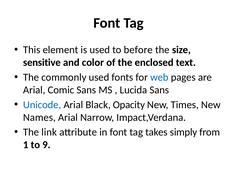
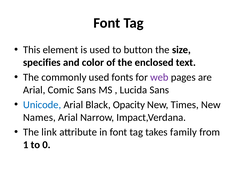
before: before -> button
sensitive: sensitive -> specifies
web colour: blue -> purple
simply: simply -> family
9: 9 -> 0
